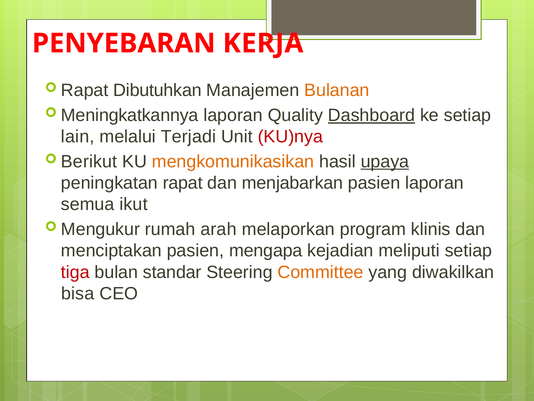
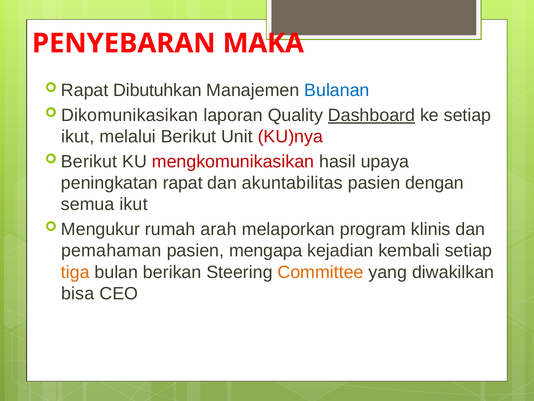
KERJA: KERJA -> MAKA
Bulanan colour: orange -> blue
Meningkatkannya: Meningkatkannya -> Dikomunikasikan
lain at (78, 137): lain -> ikut
melalui Terjadi: Terjadi -> Berikut
mengkomunikasikan colour: orange -> red
upaya underline: present -> none
menjabarkan: menjabarkan -> akuntabilitas
pasien laporan: laporan -> dengan
menciptakan: menciptakan -> pemahaman
meliputi: meliputi -> kembali
tiga colour: red -> orange
standar: standar -> berikan
